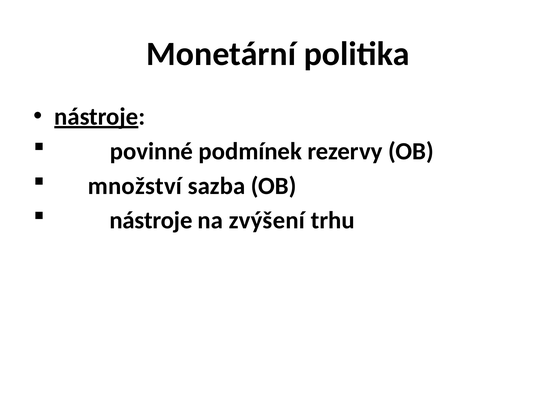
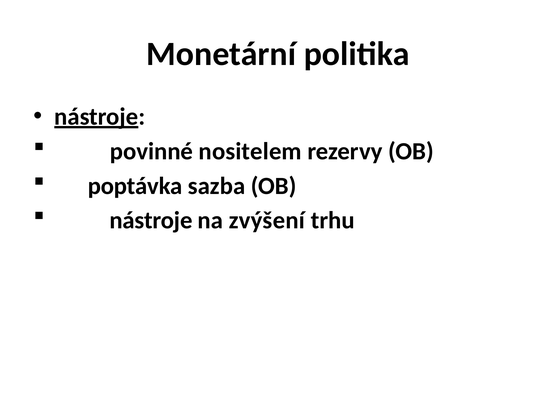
podmínek: podmínek -> nositelem
množství: množství -> poptávka
